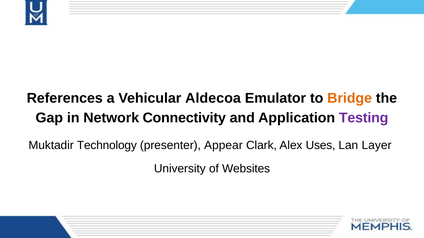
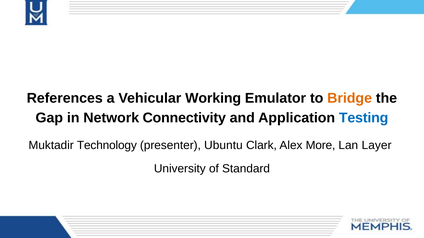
Aldecoa: Aldecoa -> Working
Testing colour: purple -> blue
Appear: Appear -> Ubuntu
Uses: Uses -> More
Websites: Websites -> Standard
